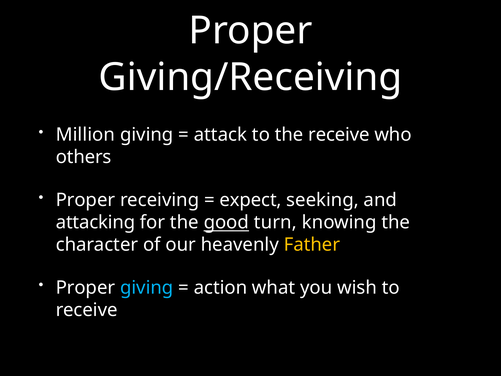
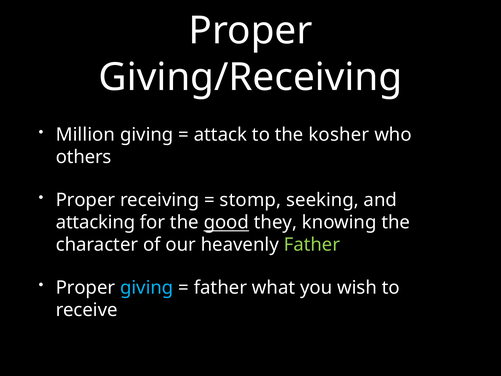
the receive: receive -> kosher
expect: expect -> stomp
turn: turn -> they
Father at (312, 245) colour: yellow -> light green
action at (220, 287): action -> father
